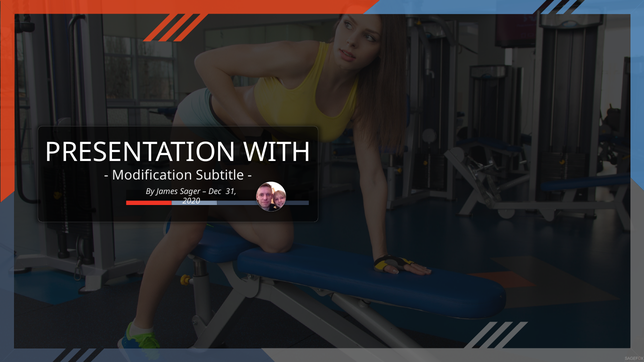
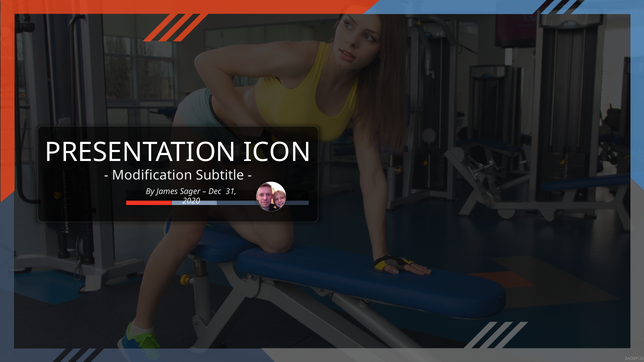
WITH: WITH -> ICON
